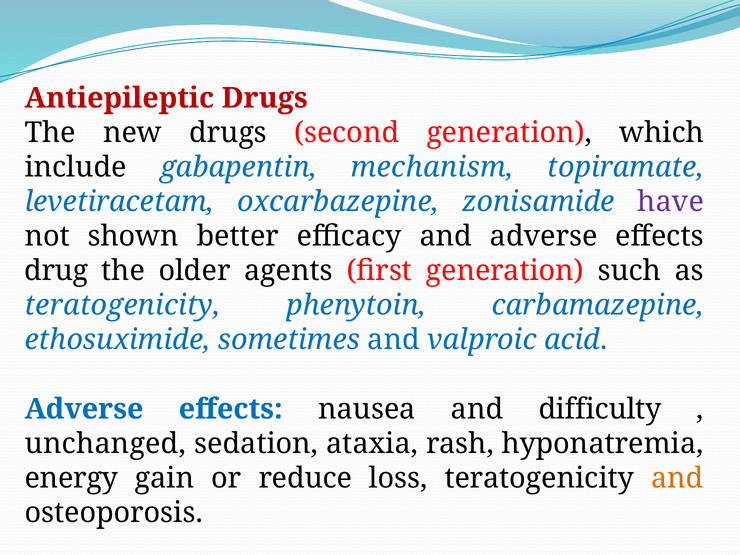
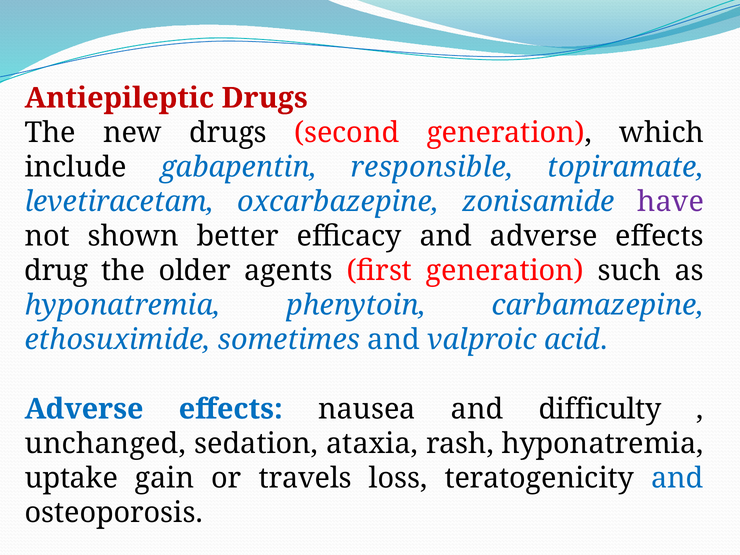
mechanism: mechanism -> responsible
teratogenicity at (122, 305): teratogenicity -> hyponatremia
energy: energy -> uptake
reduce: reduce -> travels
and at (677, 478) colour: orange -> blue
